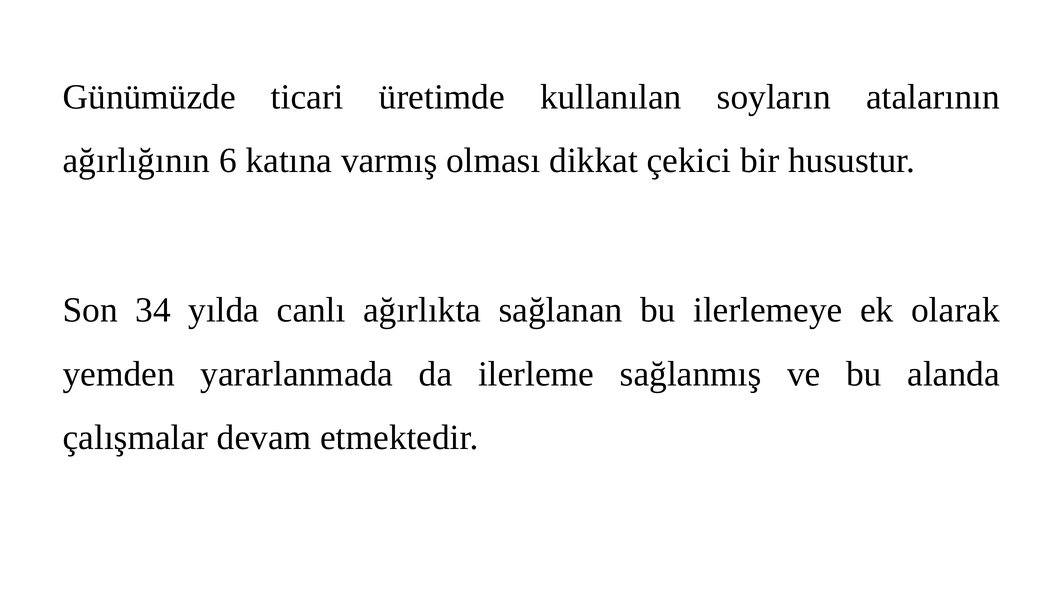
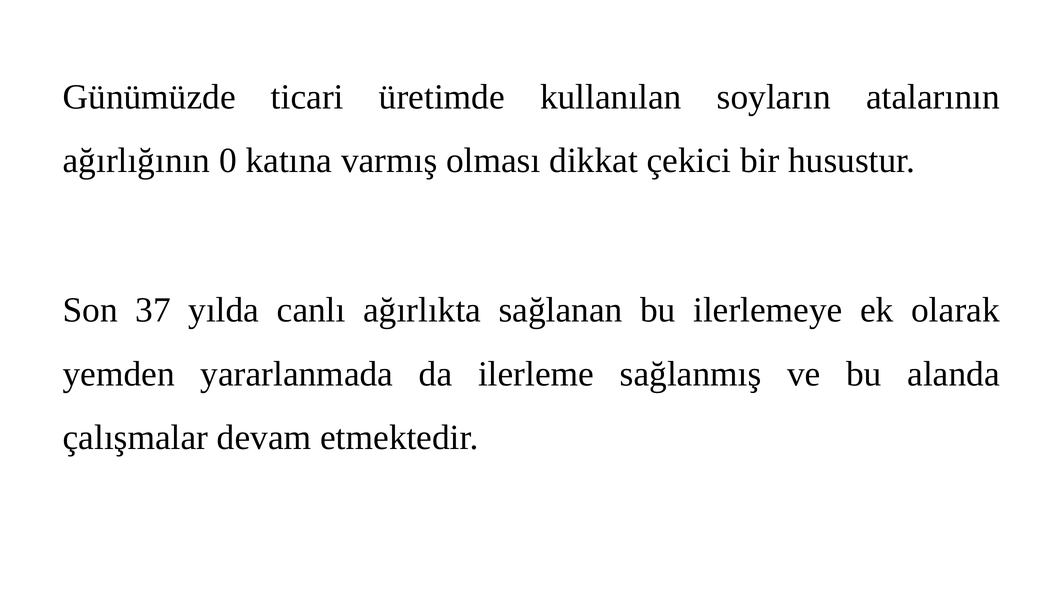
6: 6 -> 0
34: 34 -> 37
